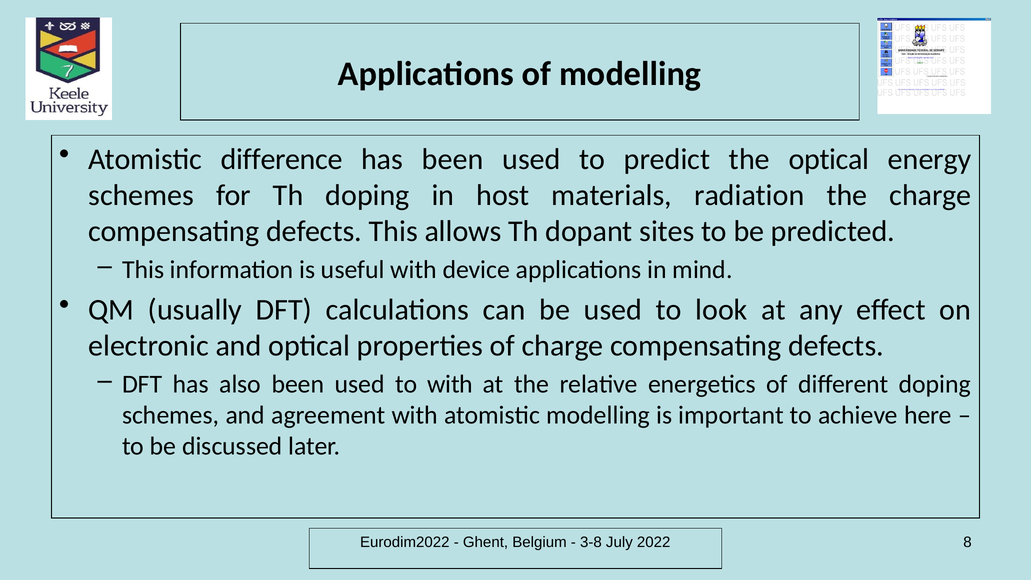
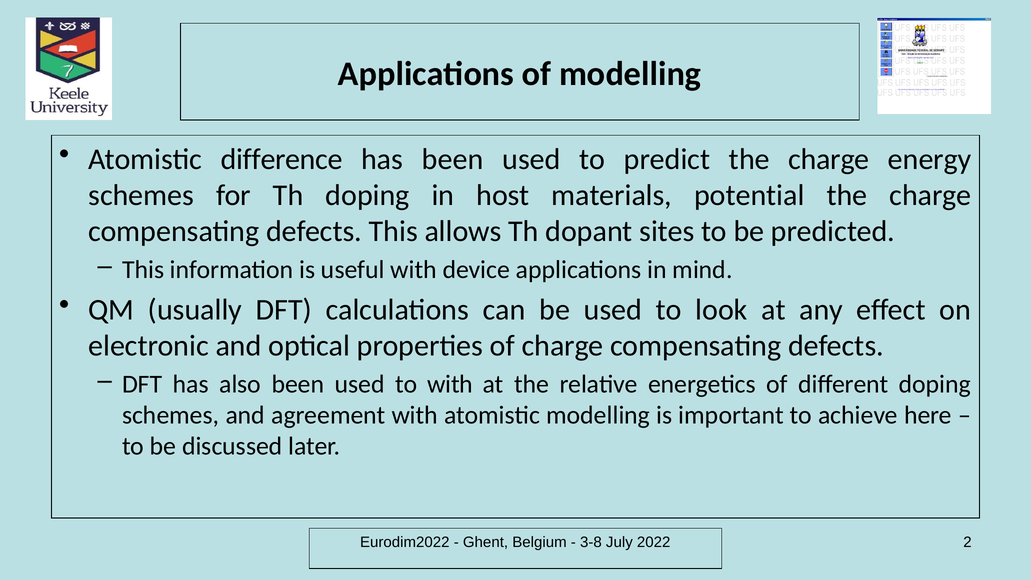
predict the optical: optical -> charge
radiation: radiation -> potential
8: 8 -> 2
